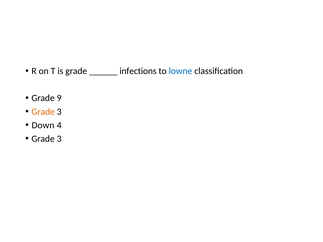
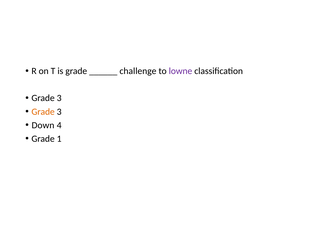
infections: infections -> challenge
lowne colour: blue -> purple
9 at (59, 98): 9 -> 3
3 at (59, 139): 3 -> 1
